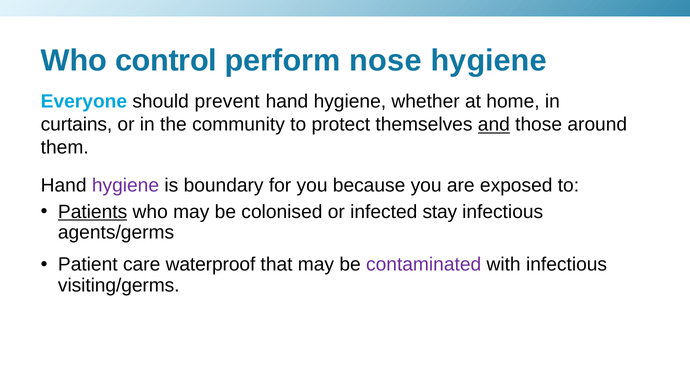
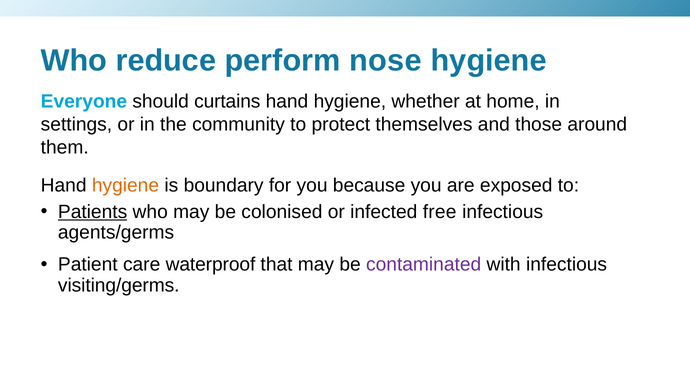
control: control -> reduce
prevent: prevent -> curtains
curtains: curtains -> settings
and underline: present -> none
hygiene at (125, 185) colour: purple -> orange
stay: stay -> free
